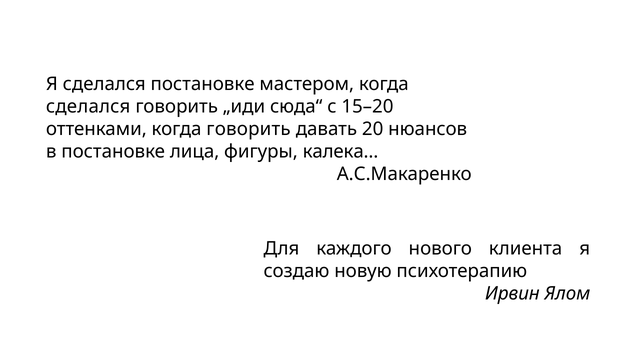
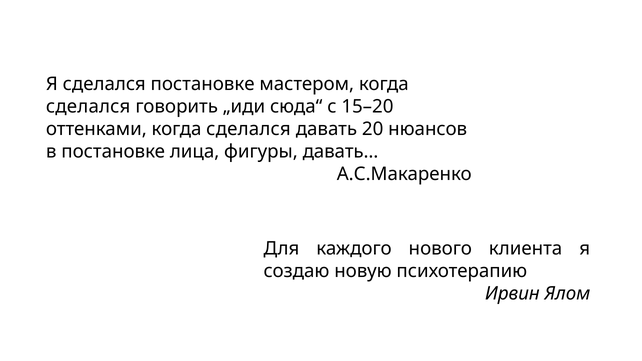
оттенками когда говорить: говорить -> сделался
калека…: калека… -> давать…
